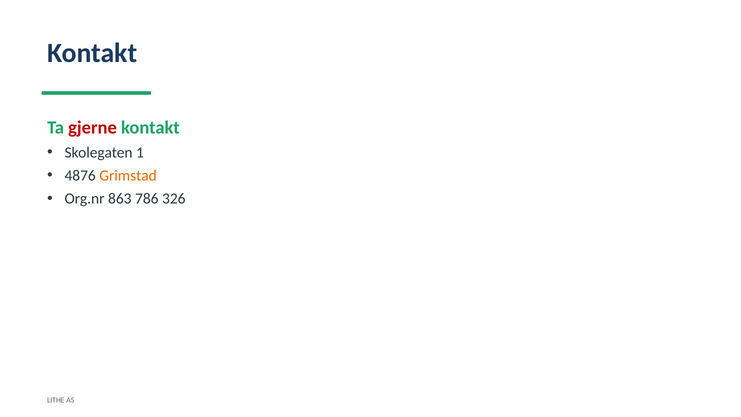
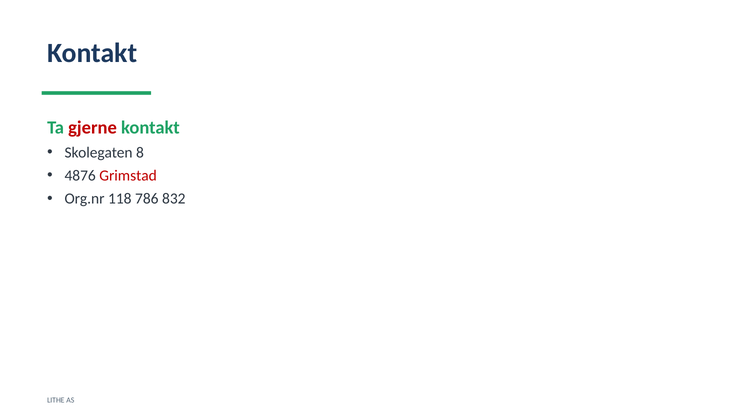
1: 1 -> 8
Grimstad colour: orange -> red
863: 863 -> 118
326: 326 -> 832
